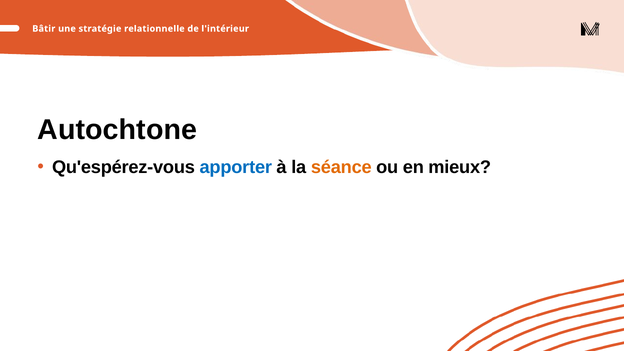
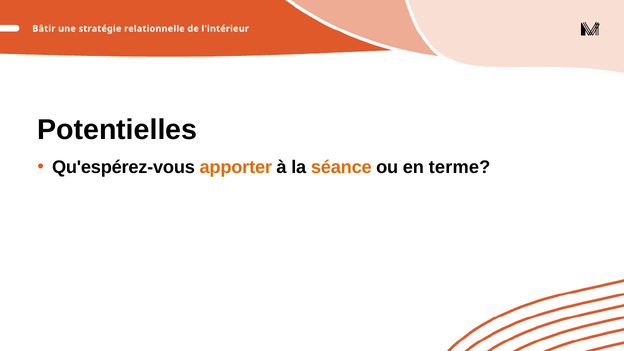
Autochtone: Autochtone -> Potentielles
apporter colour: blue -> orange
mieux: mieux -> terme
